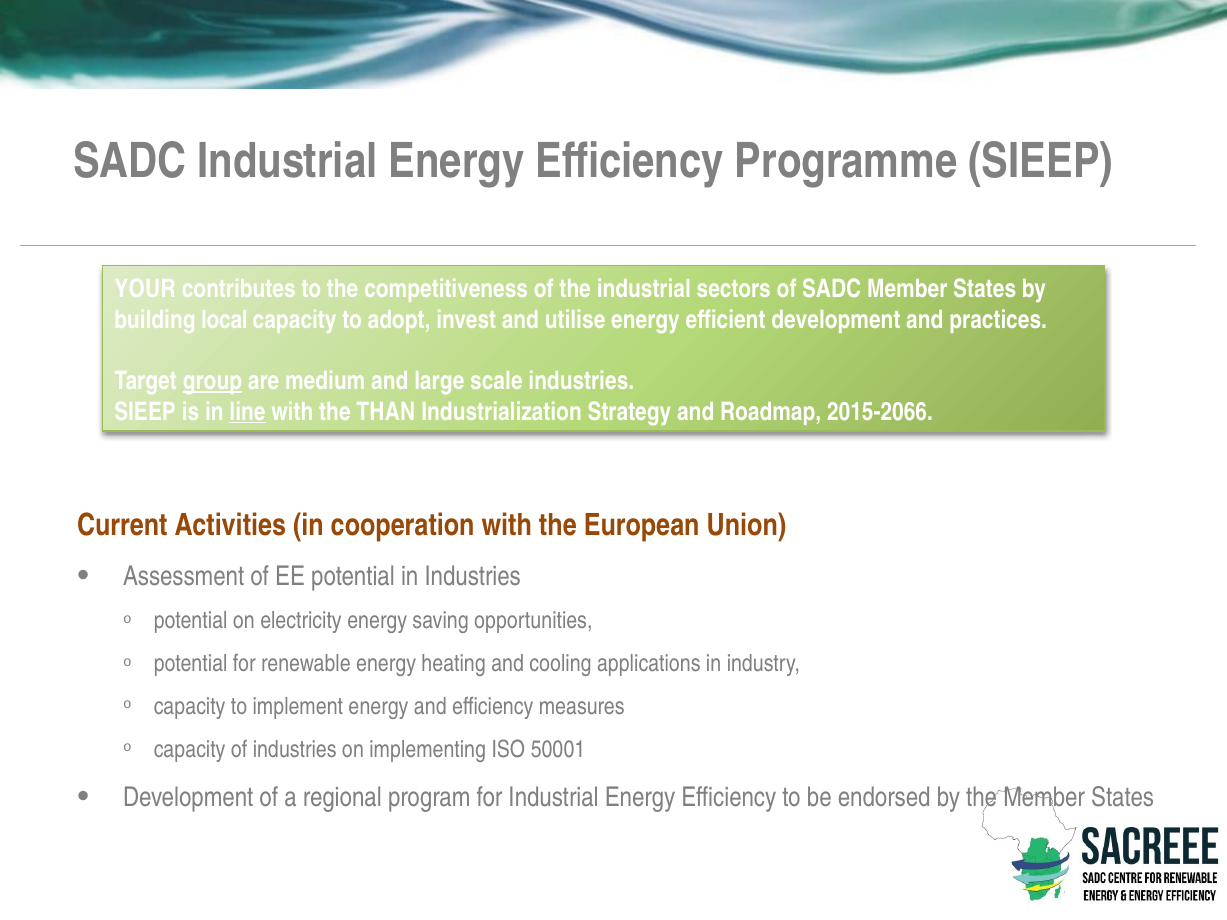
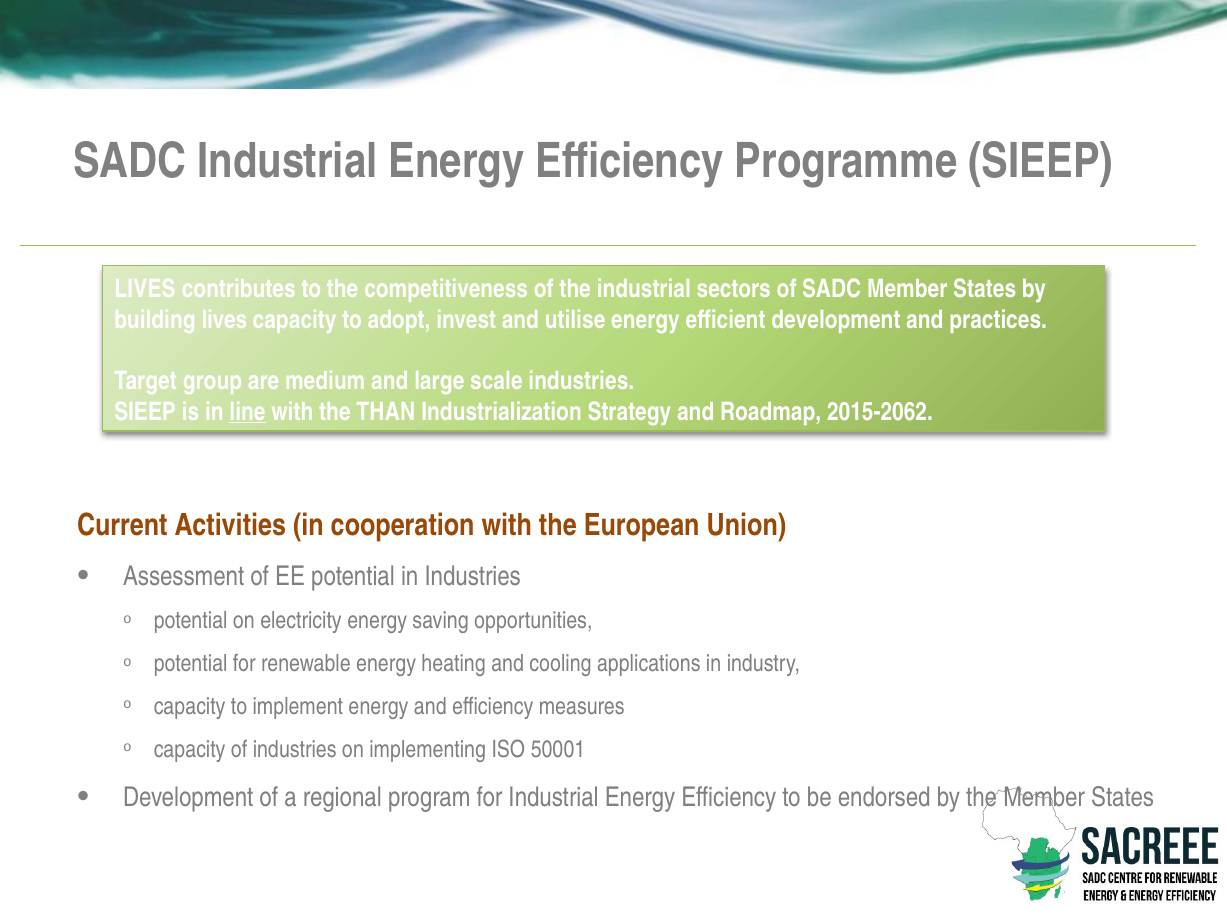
YOUR at (145, 289): YOUR -> LIVES
building local: local -> lives
group underline: present -> none
2015-2066: 2015-2066 -> 2015-2062
